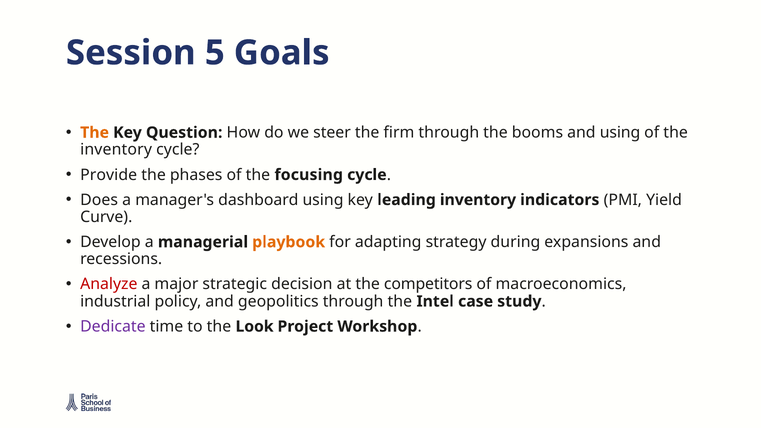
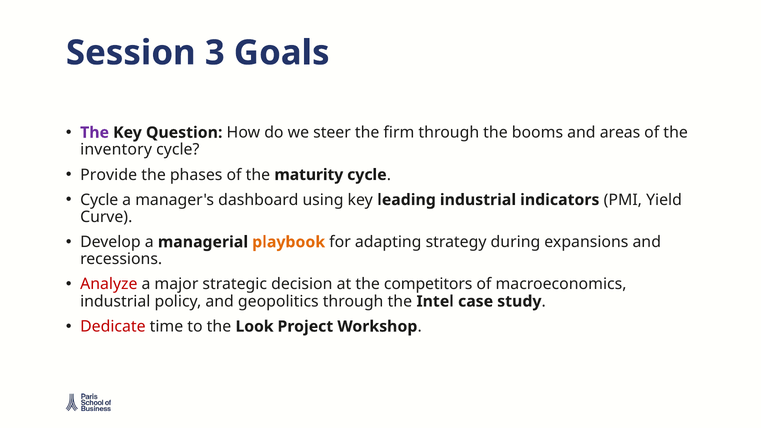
5: 5 -> 3
The at (95, 133) colour: orange -> purple
and using: using -> areas
focusing: focusing -> maturity
Does at (99, 200): Does -> Cycle
leading inventory: inventory -> industrial
Dedicate colour: purple -> red
